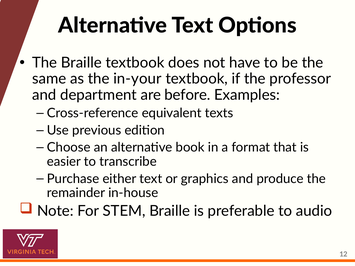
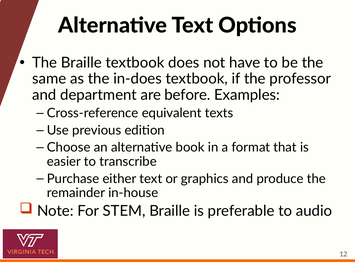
in-your: in-your -> in-does
